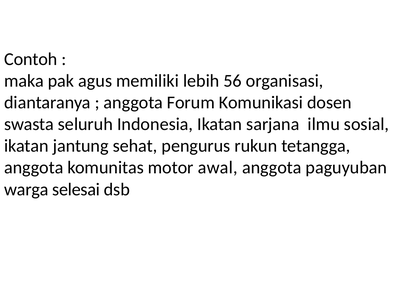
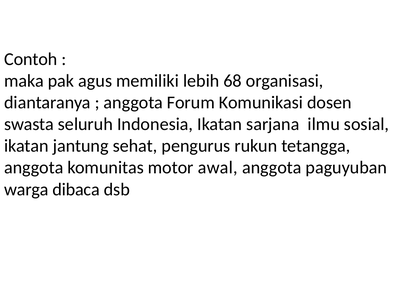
56: 56 -> 68
selesai: selesai -> dibaca
